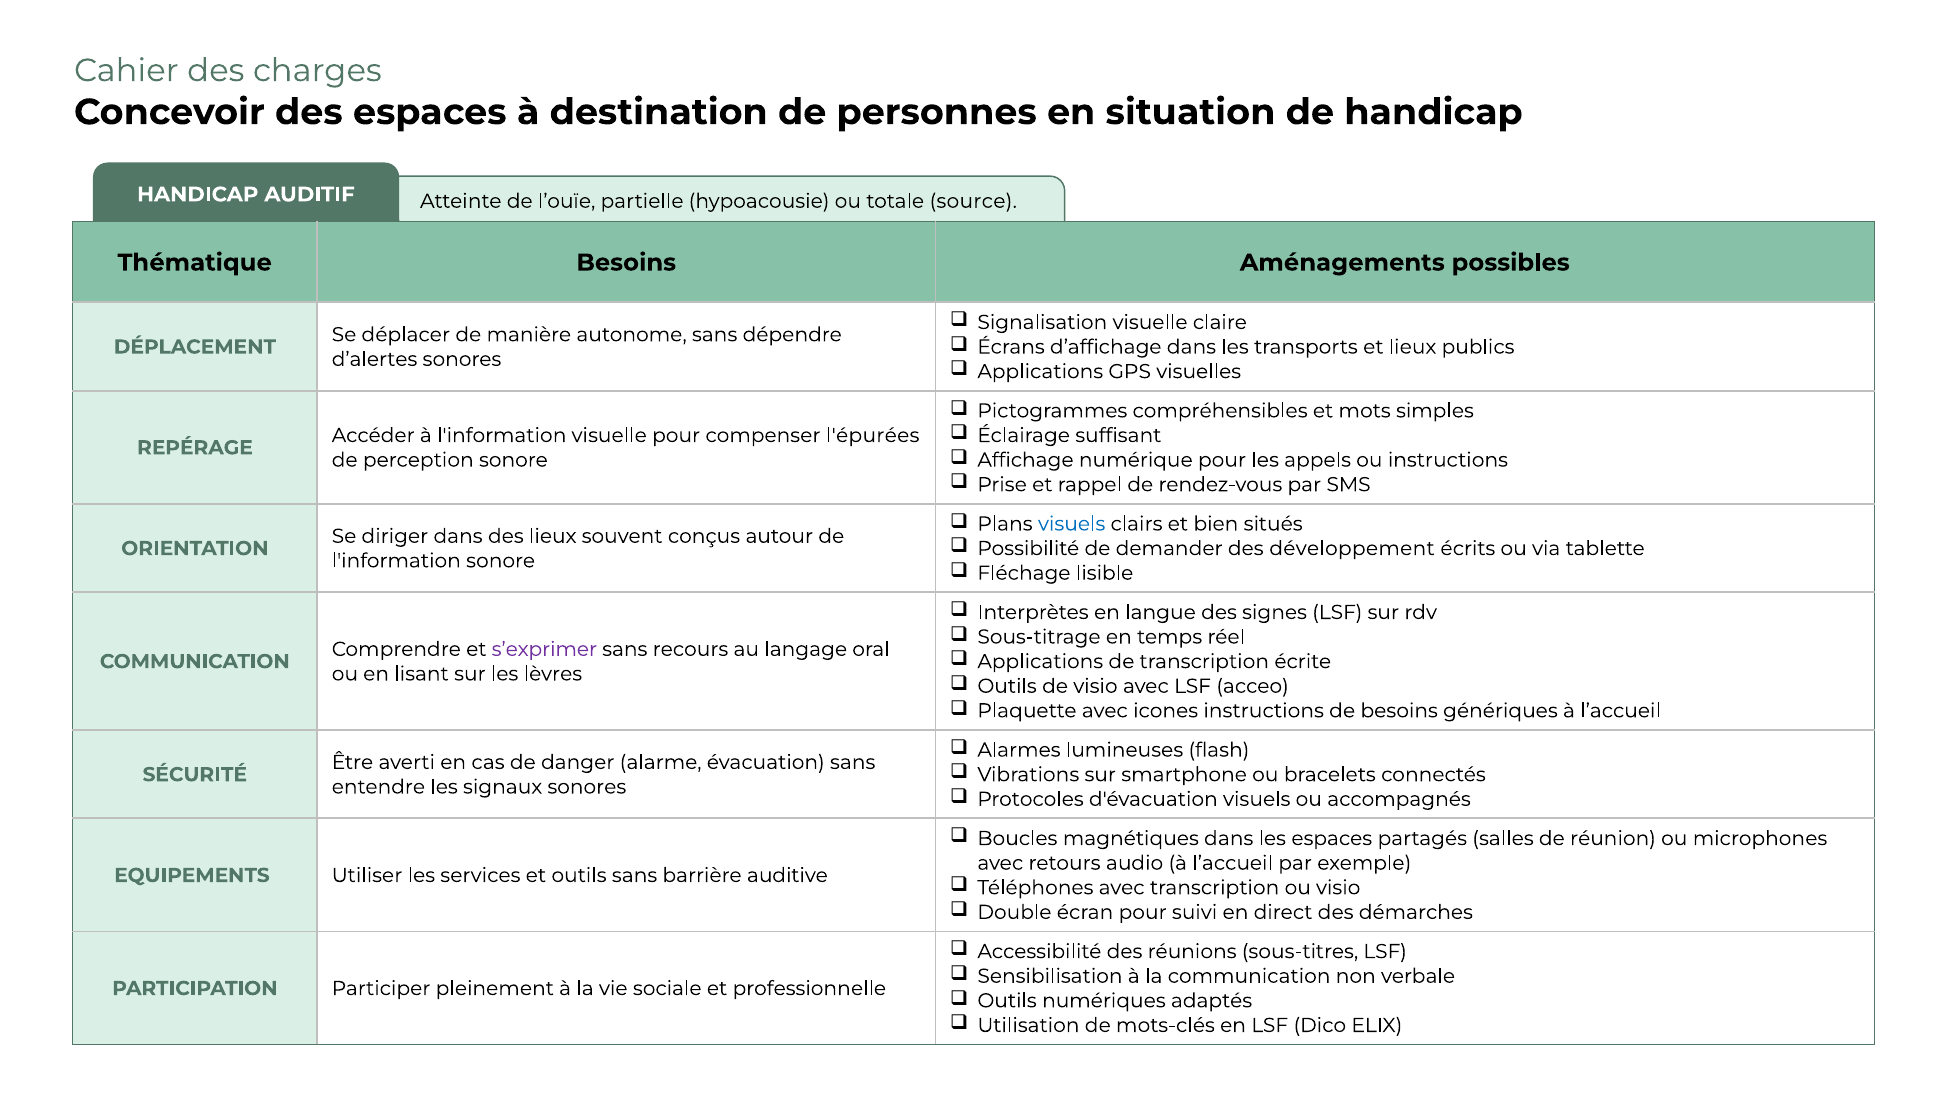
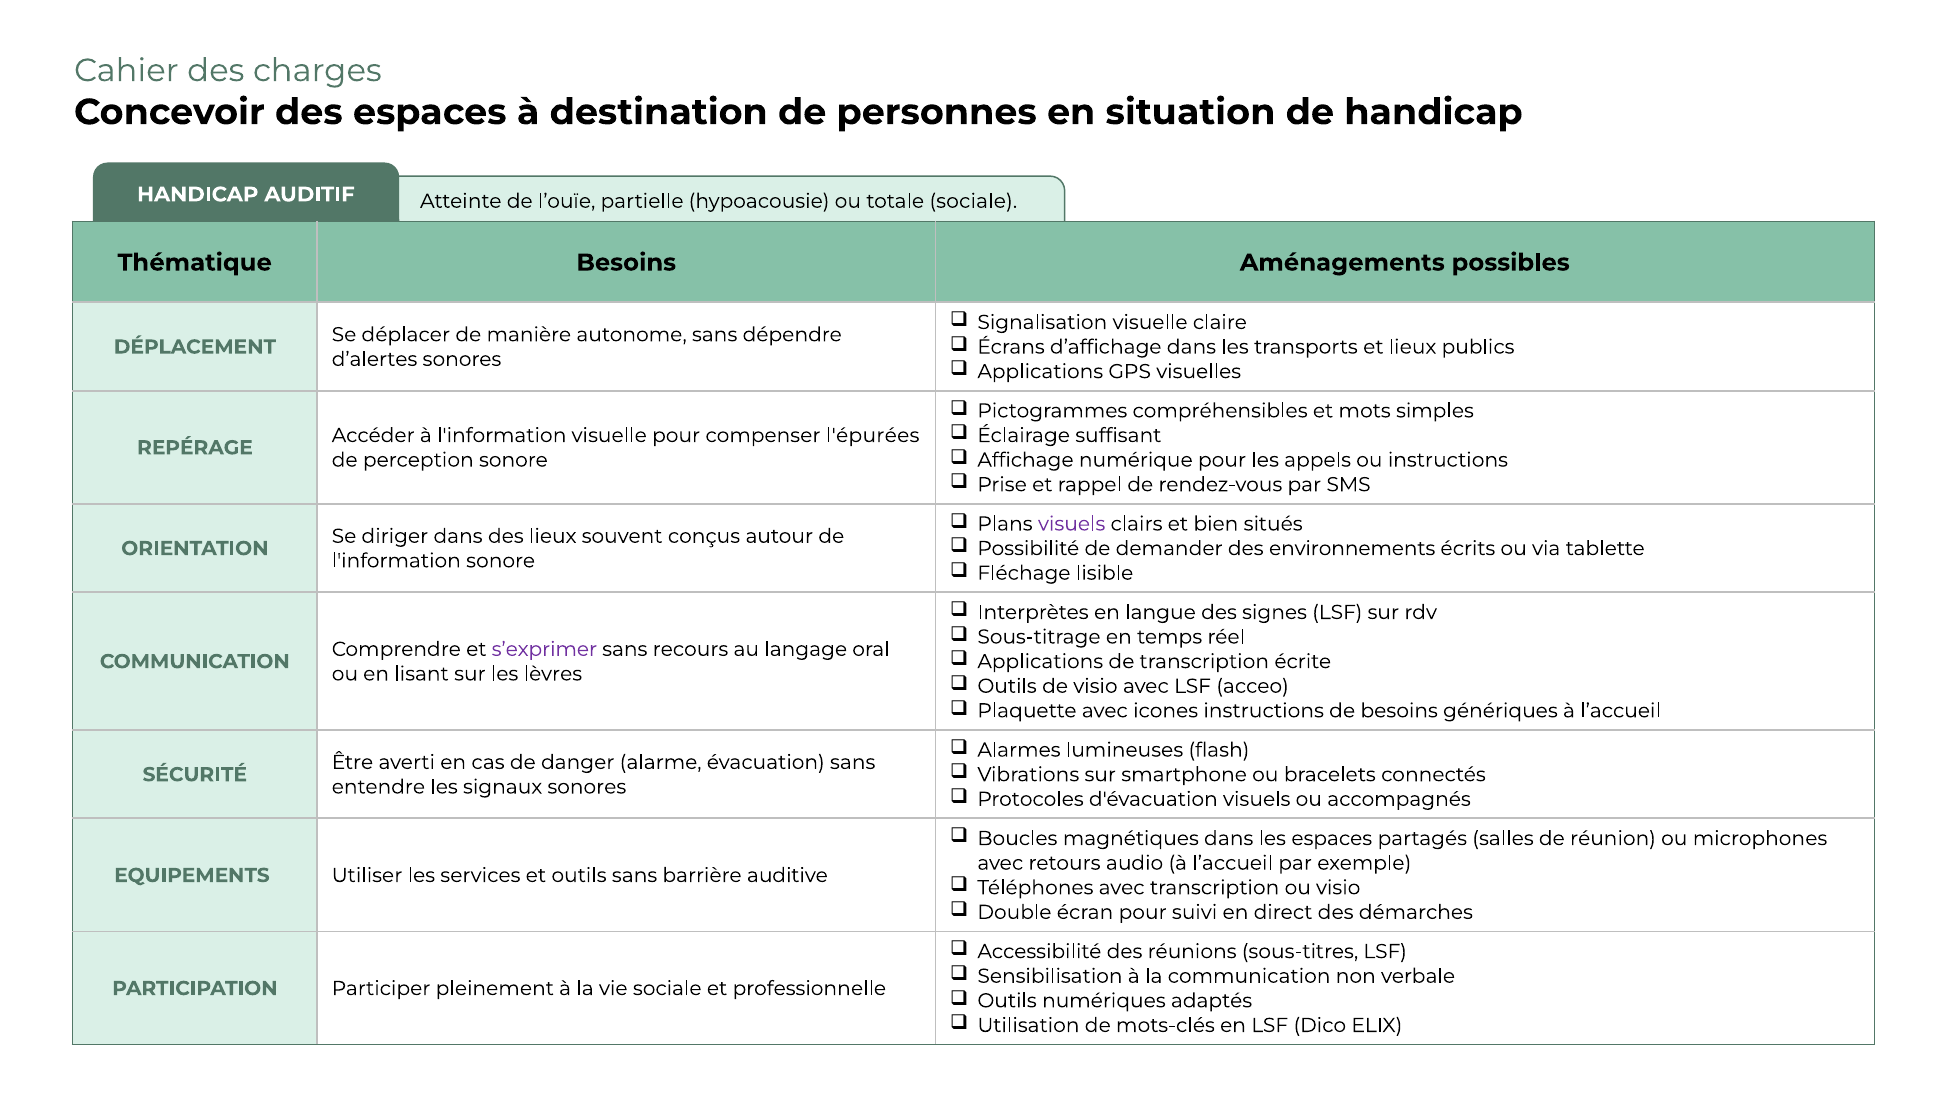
totale source: source -> sociale
visuels at (1072, 524) colour: blue -> purple
développement: développement -> environnements
